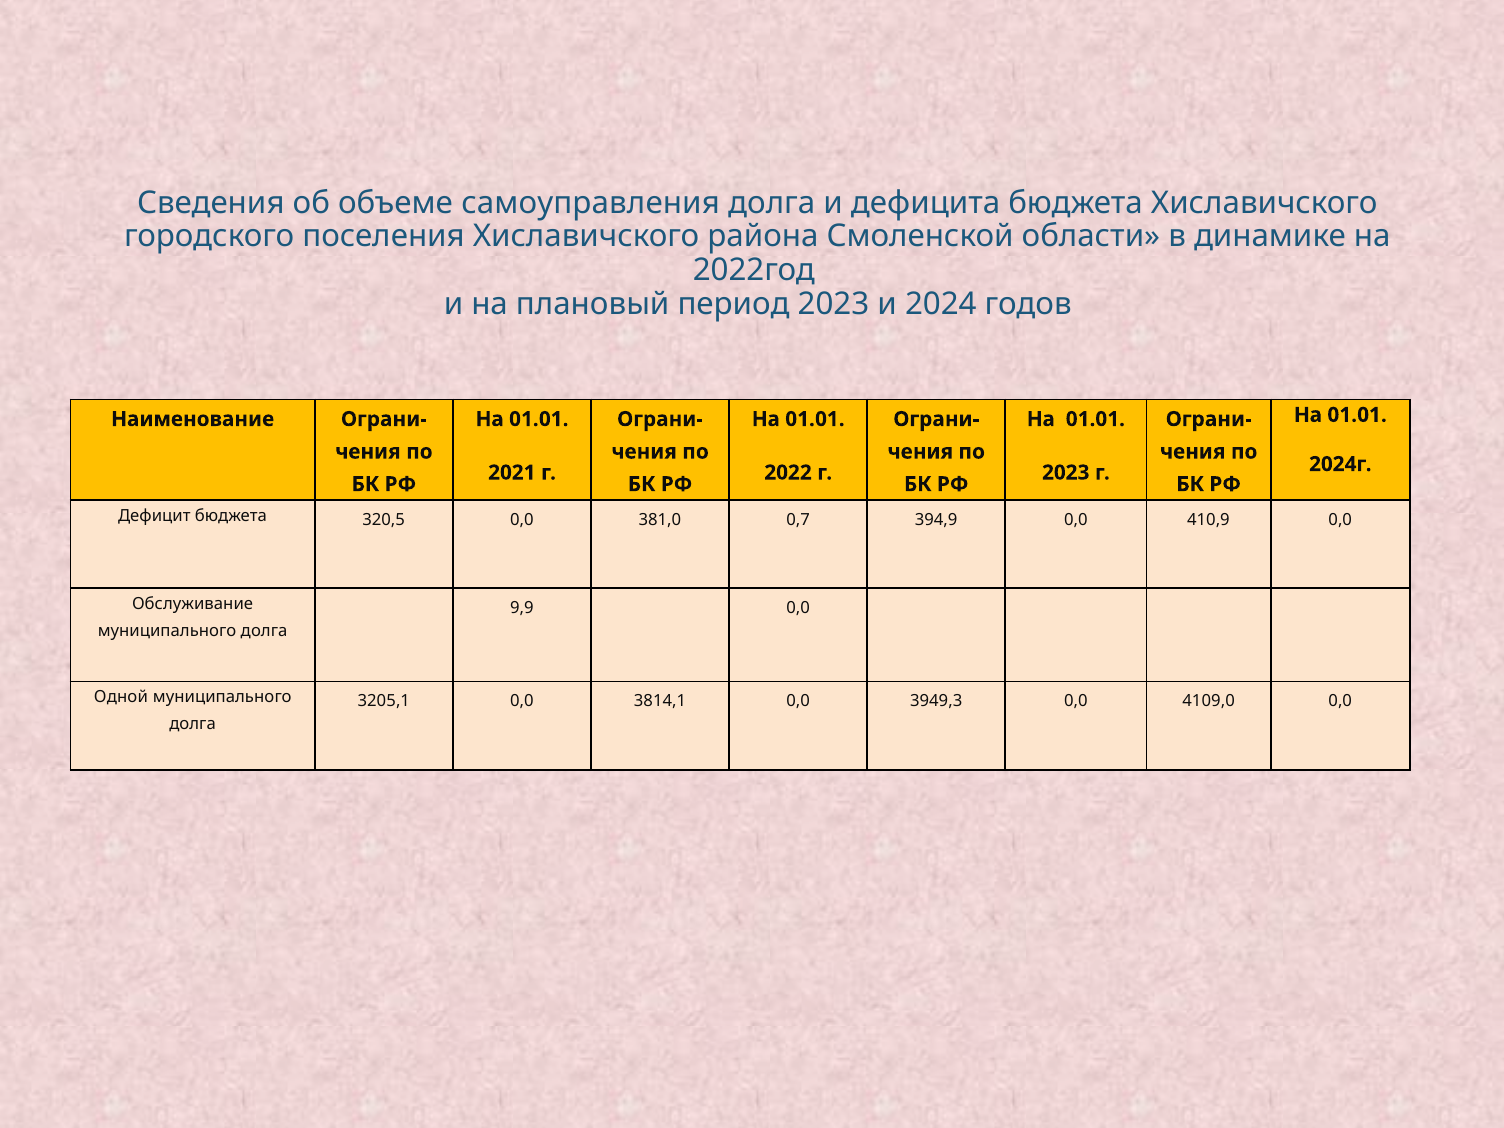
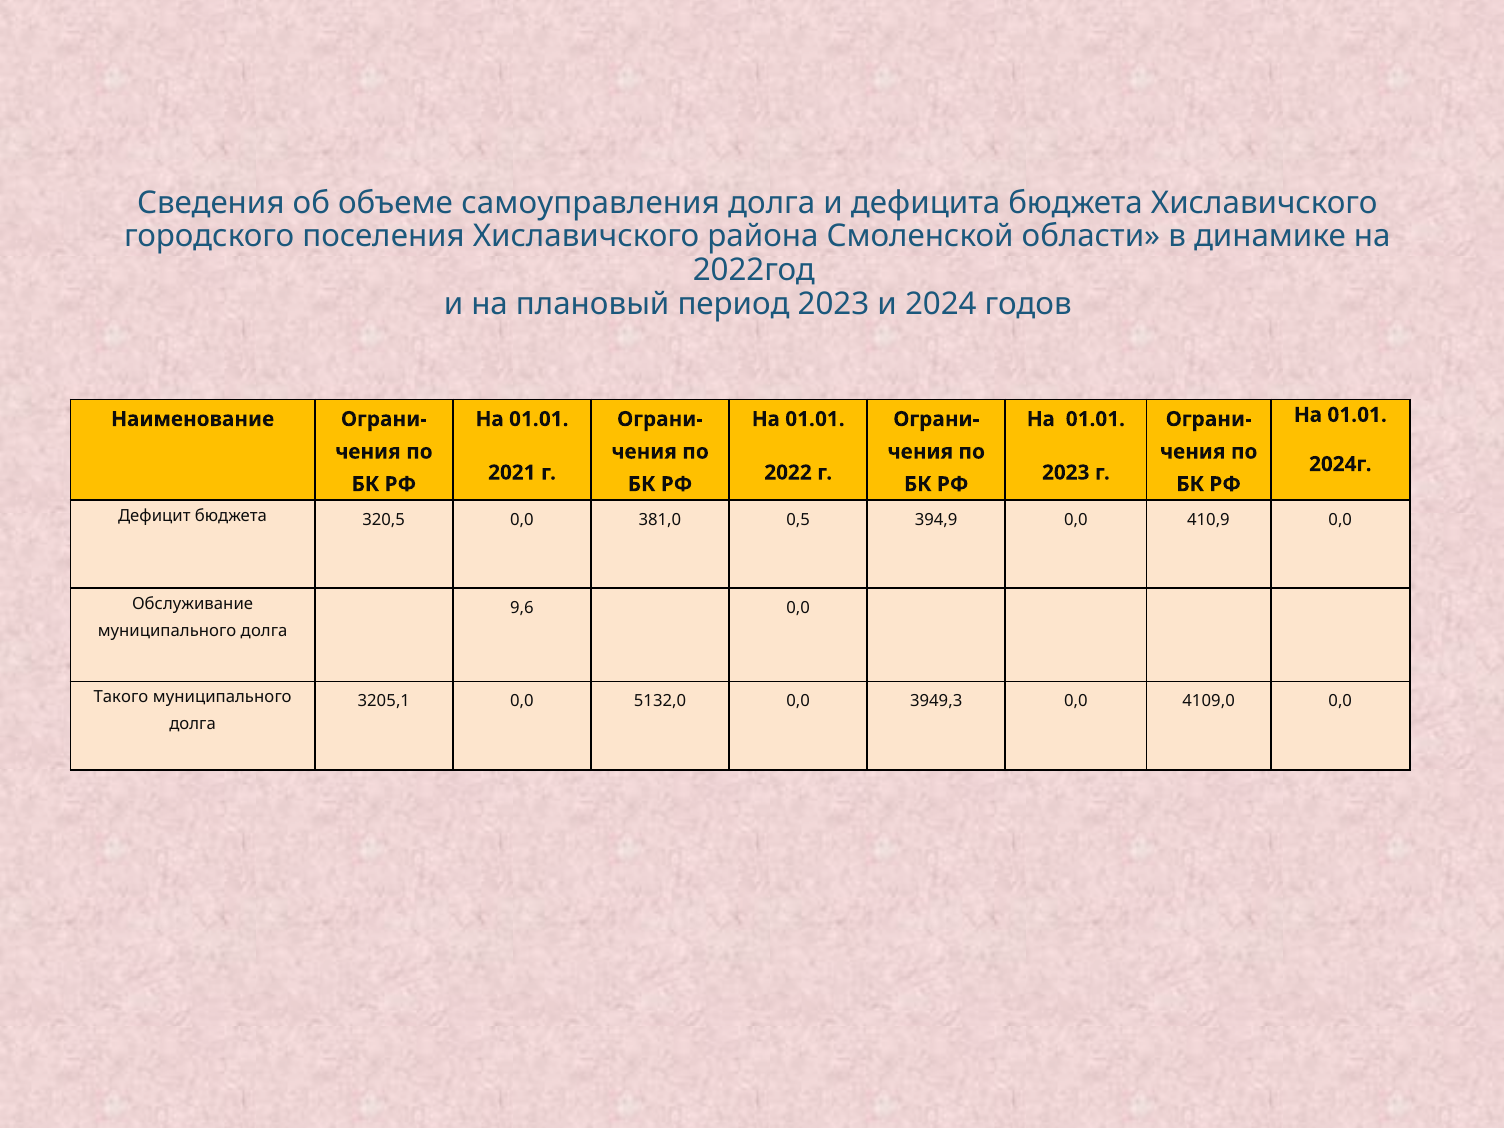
0,7: 0,7 -> 0,5
9,9: 9,9 -> 9,6
Одной: Одной -> Такого
3814,1: 3814,1 -> 5132,0
